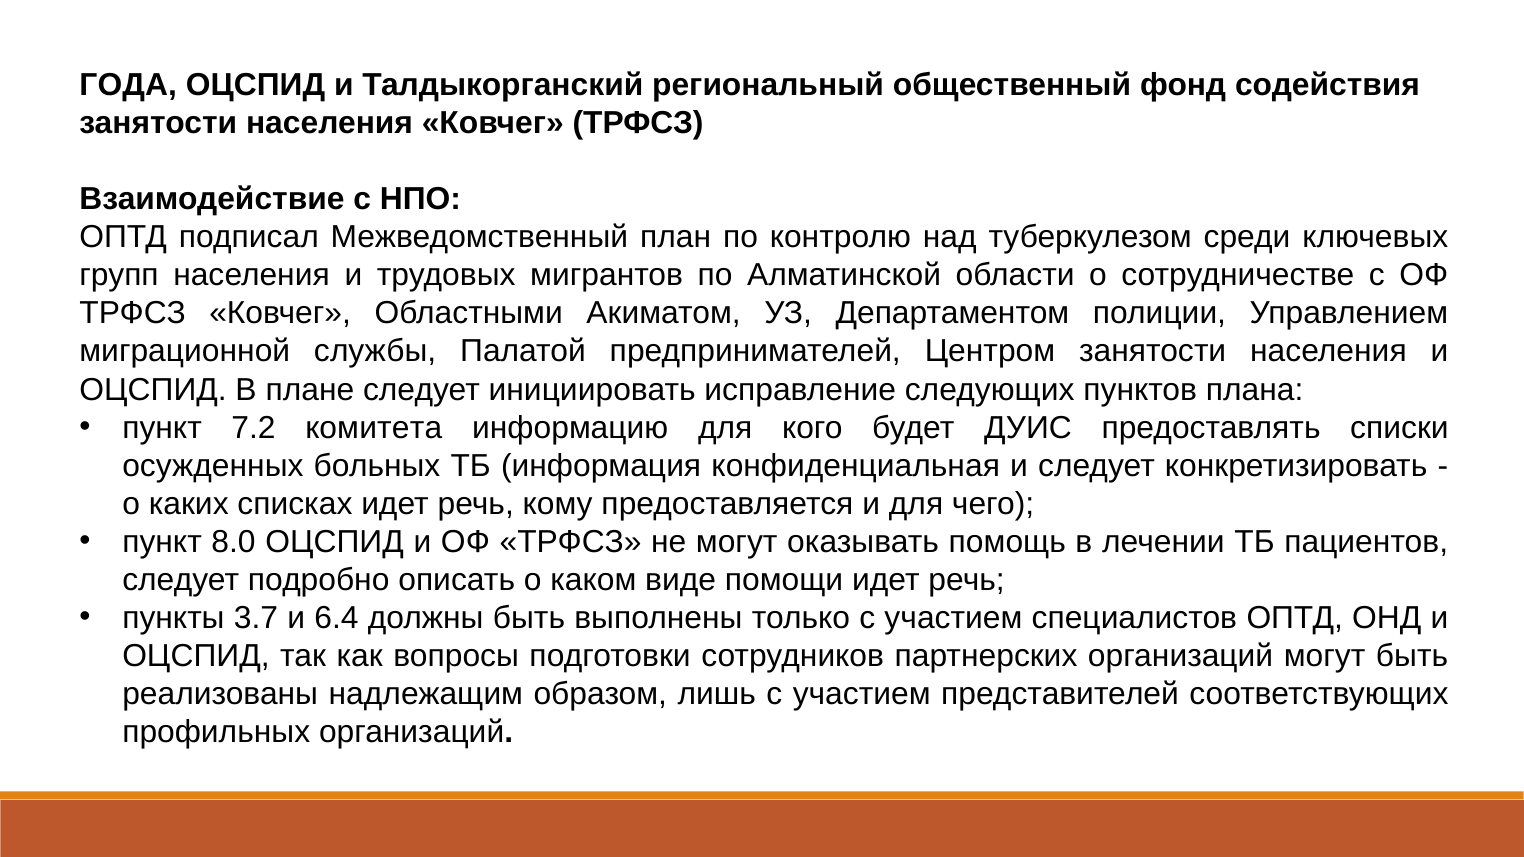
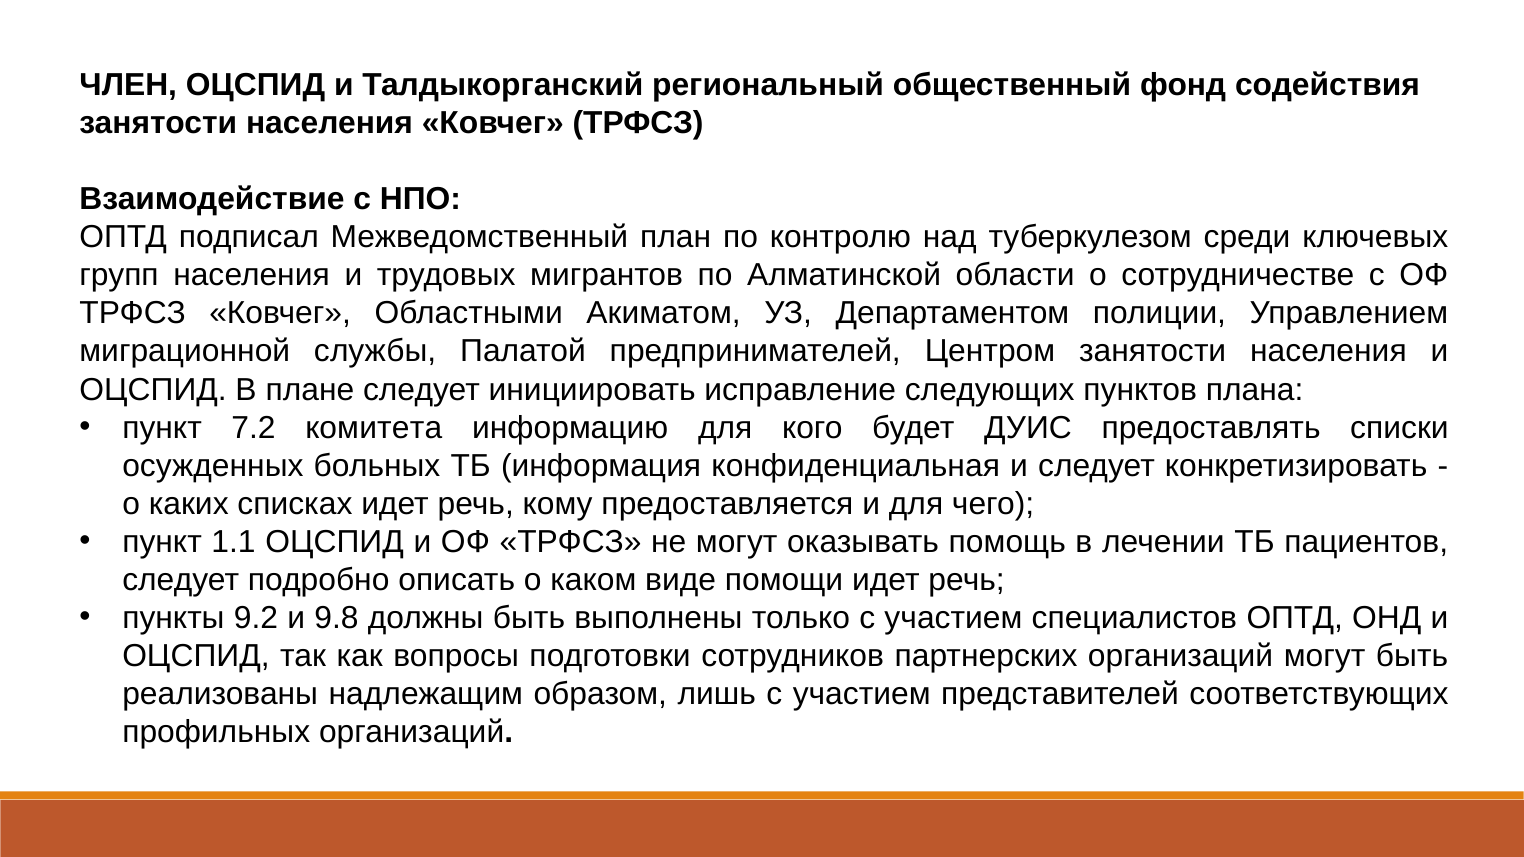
ГОДА: ГОДА -> ЧЛЕН
8.0: 8.0 -> 1.1
3.7: 3.7 -> 9.2
6.4: 6.4 -> 9.8
